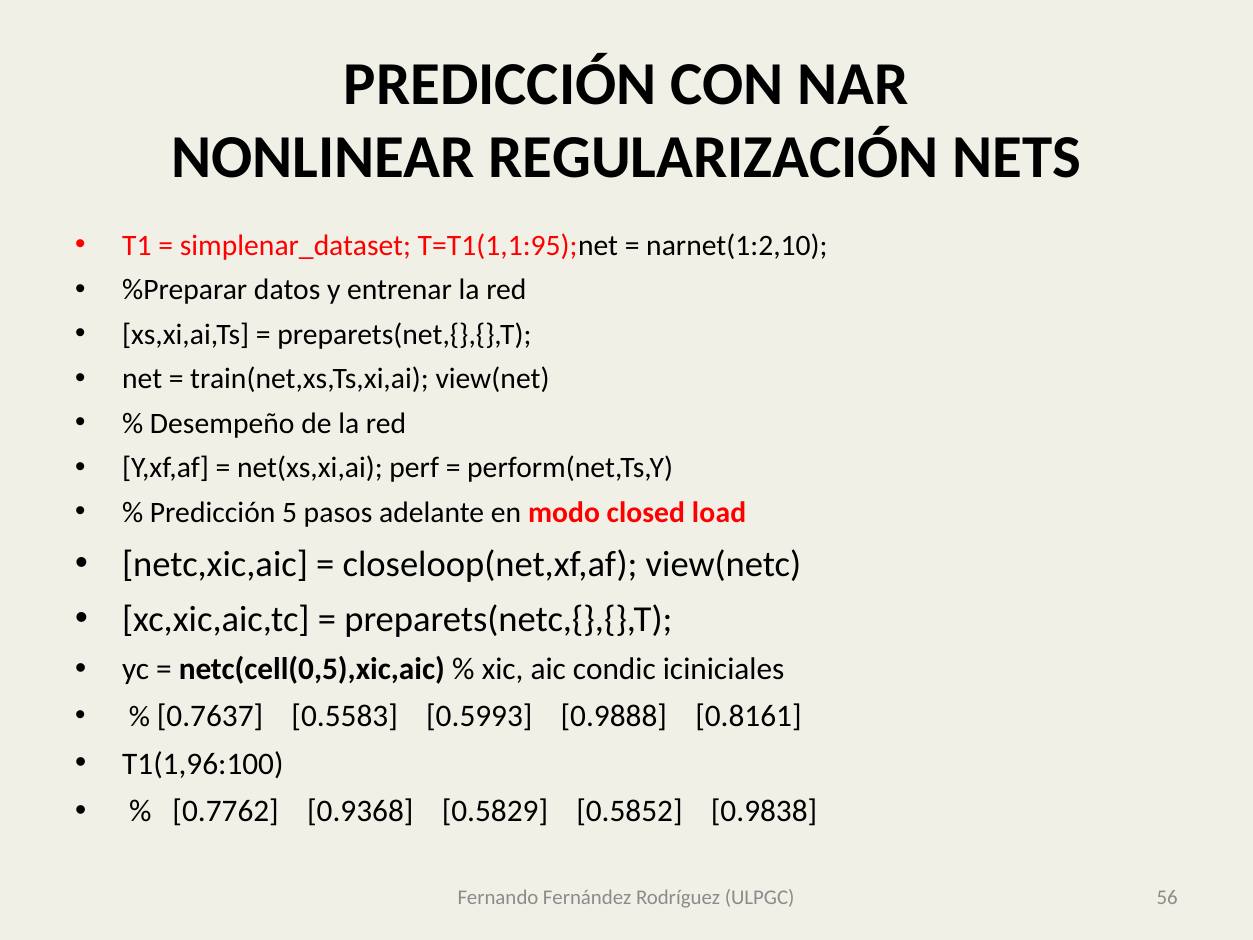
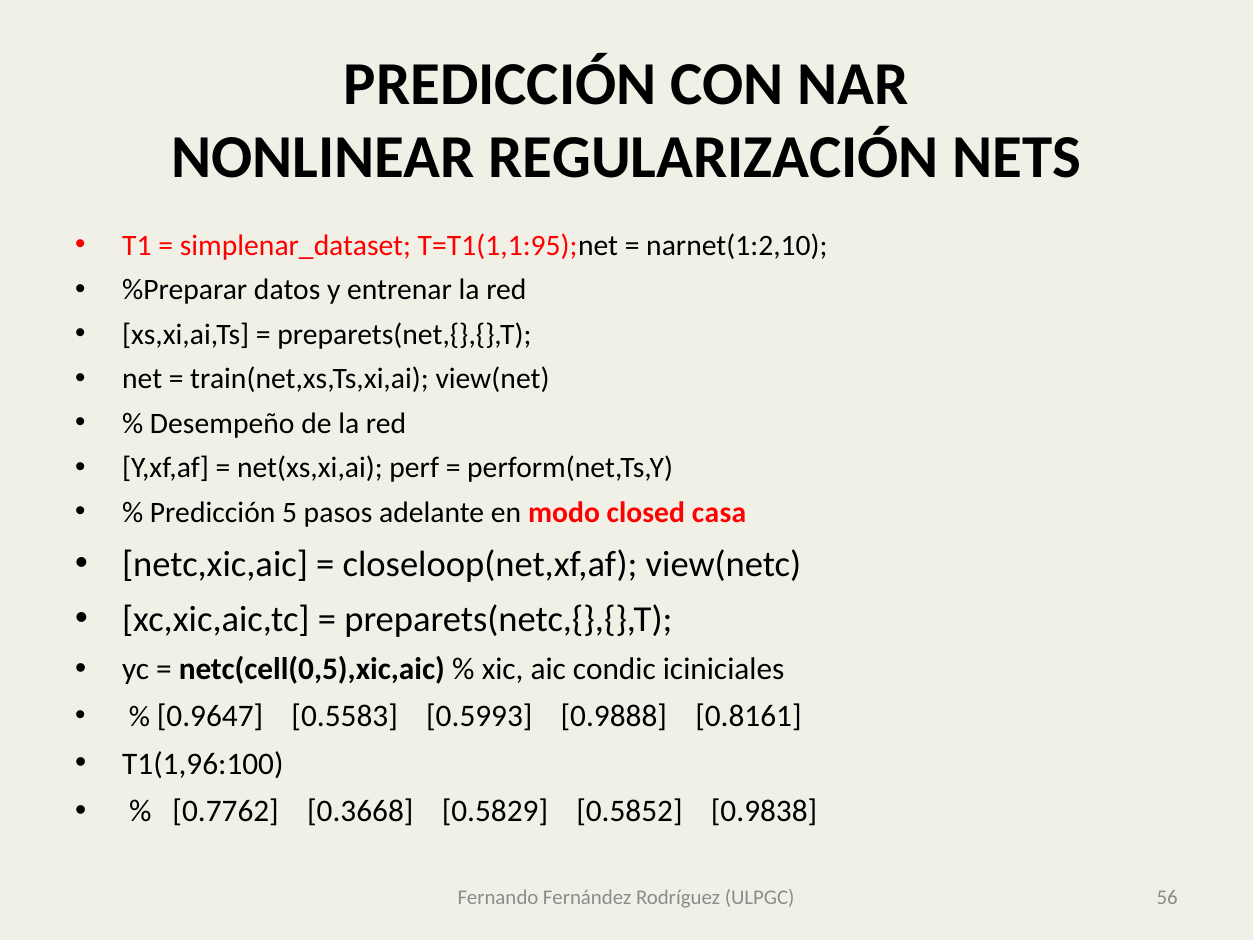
load: load -> casa
0.7637: 0.7637 -> 0.9647
0.9368: 0.9368 -> 0.3668
